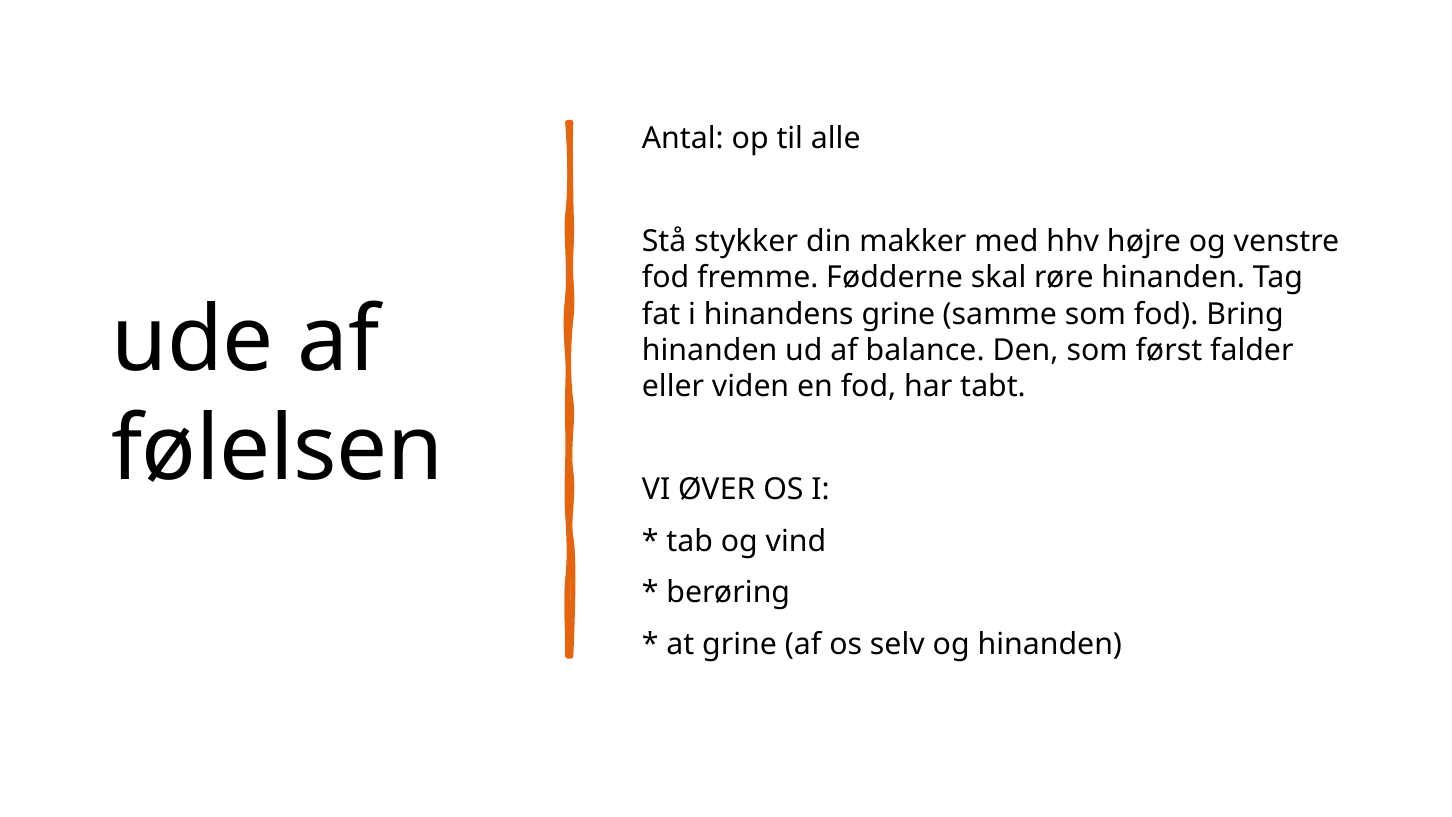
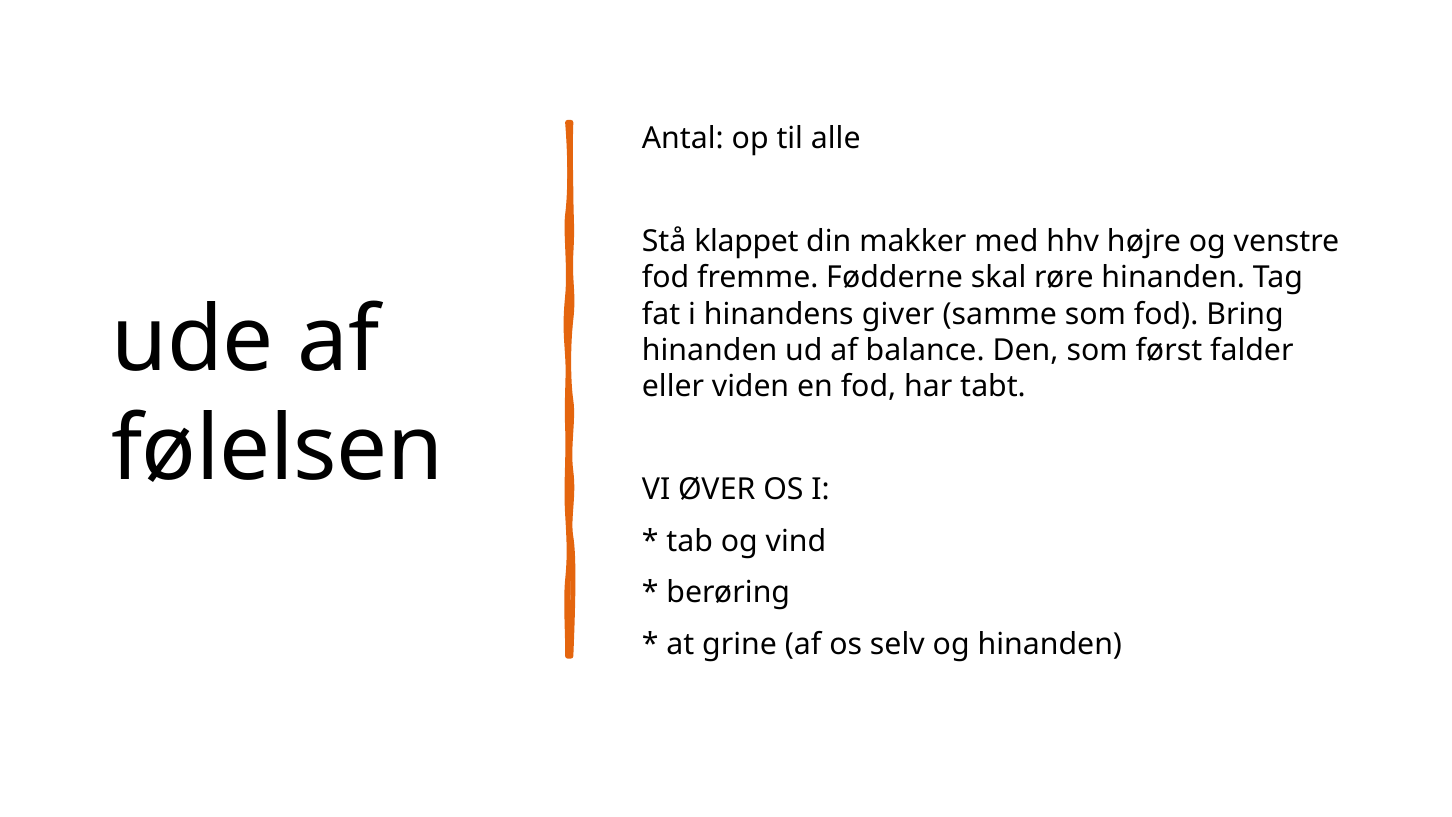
stykker: stykker -> klappet
hinandens grine: grine -> giver
